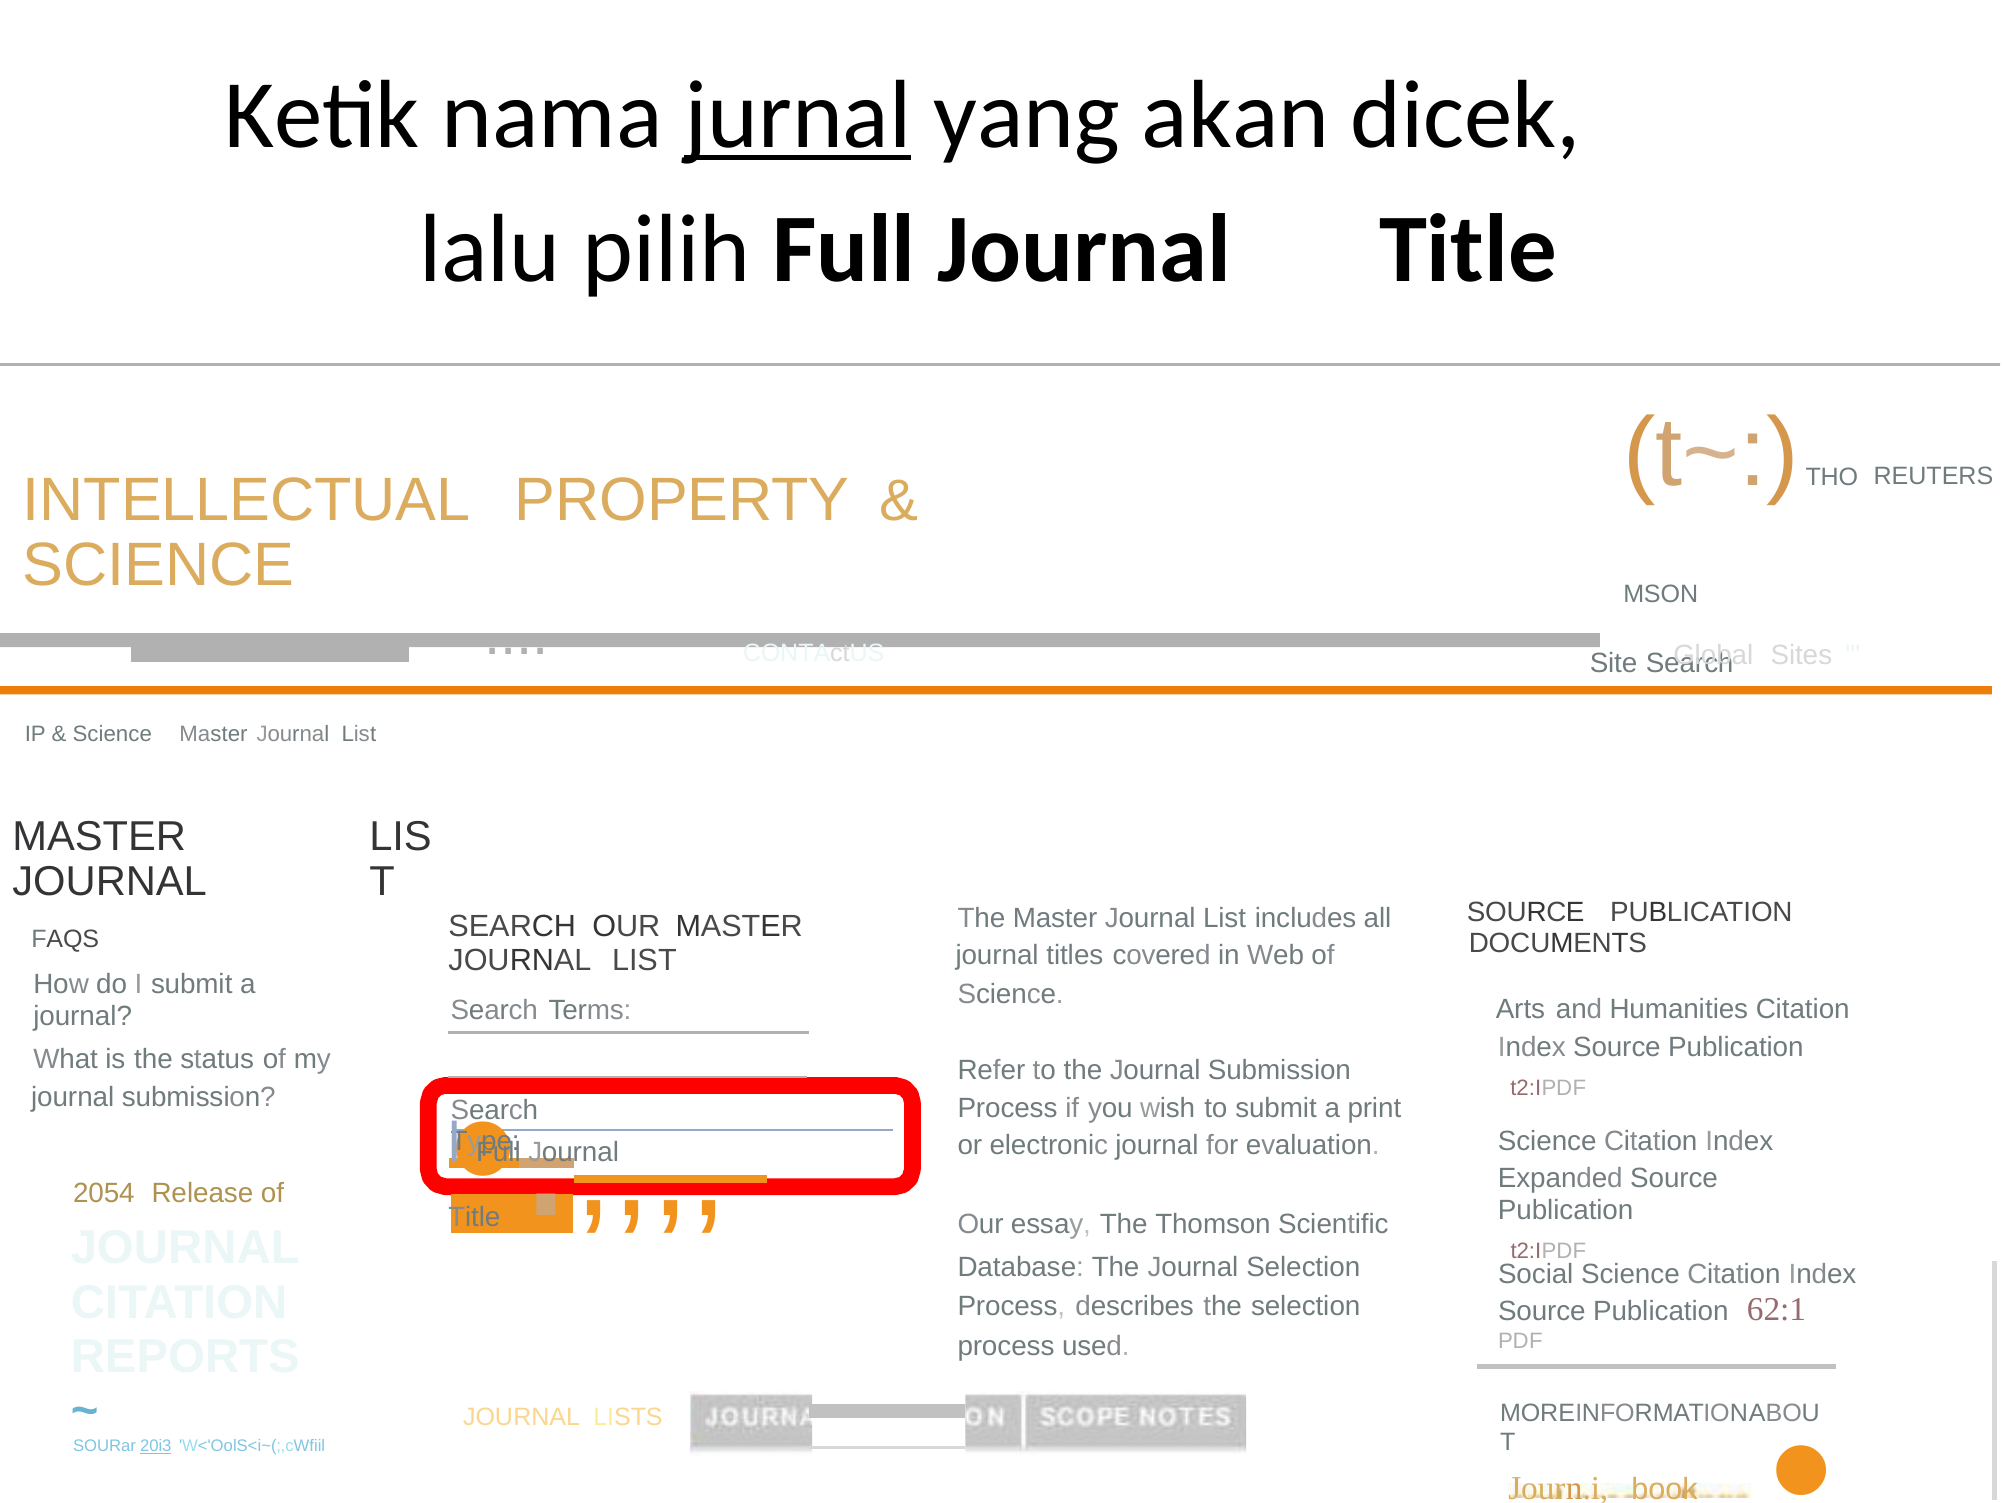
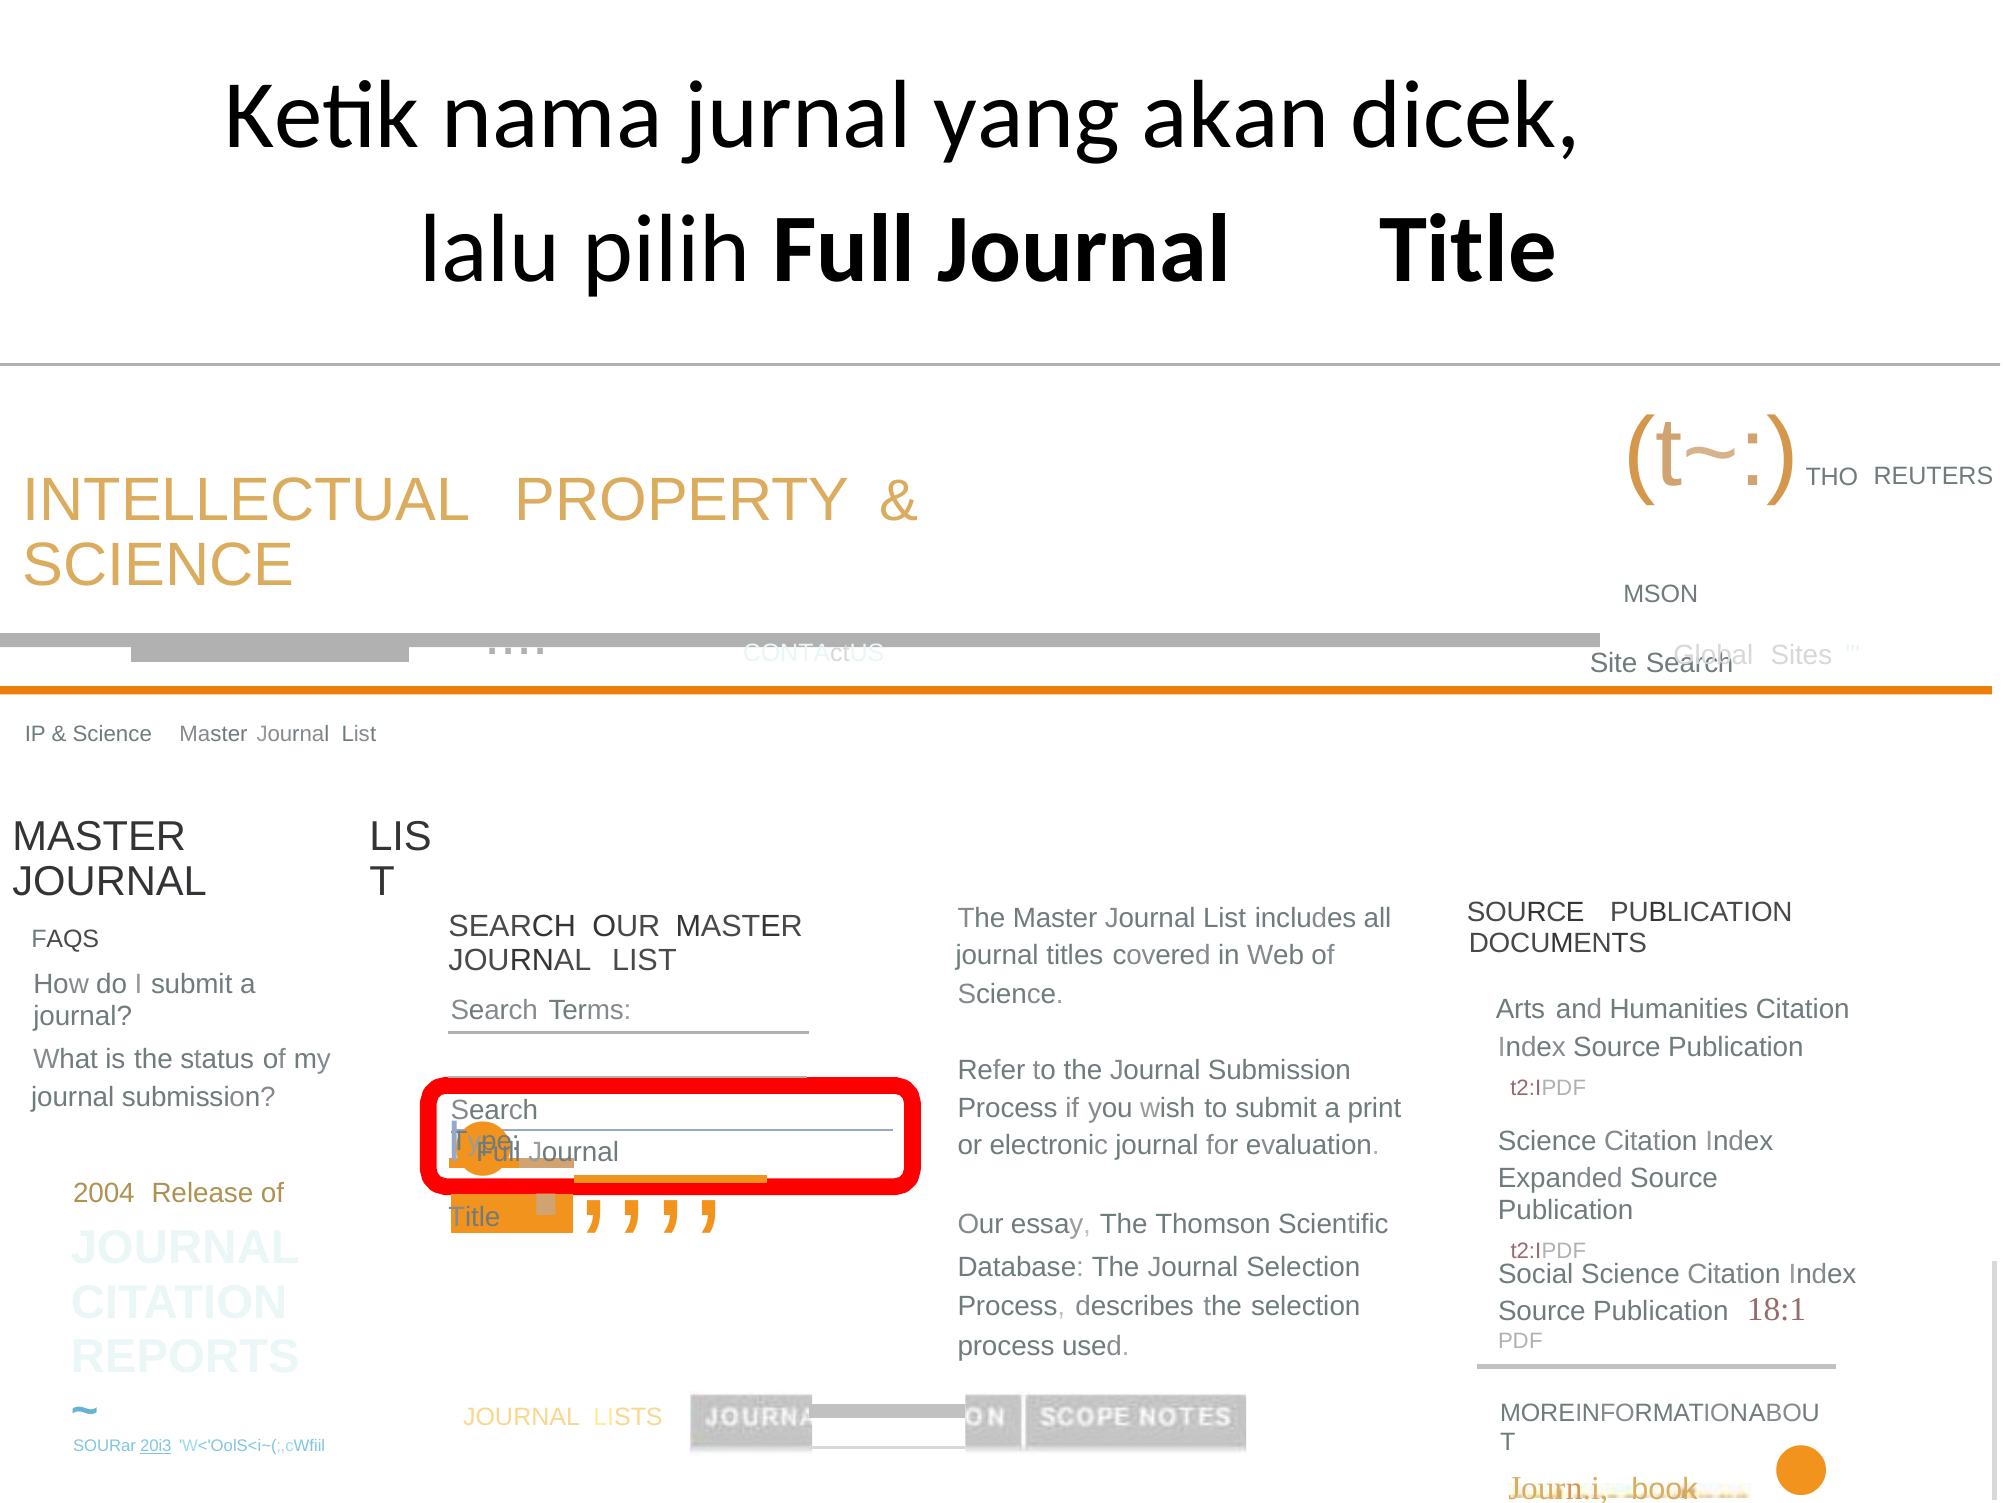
jurnal underline: present -> none
2054: 2054 -> 2004
62:1: 62:1 -> 18:1
